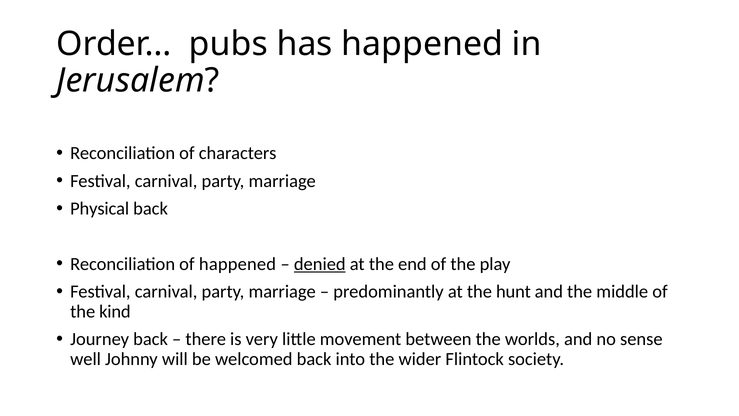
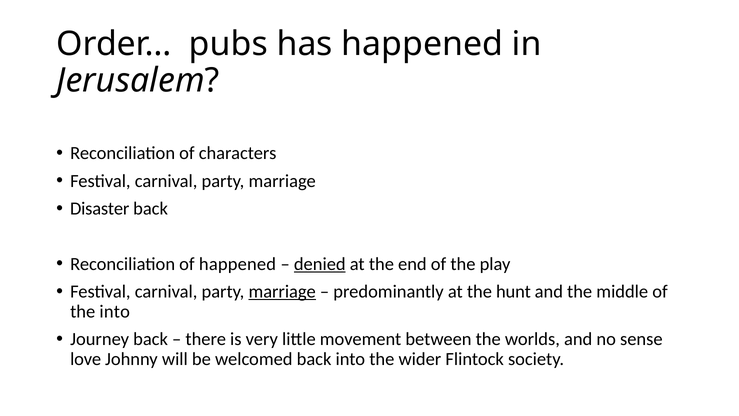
Physical: Physical -> Disaster
marriage at (282, 291) underline: none -> present
the kind: kind -> into
well: well -> love
